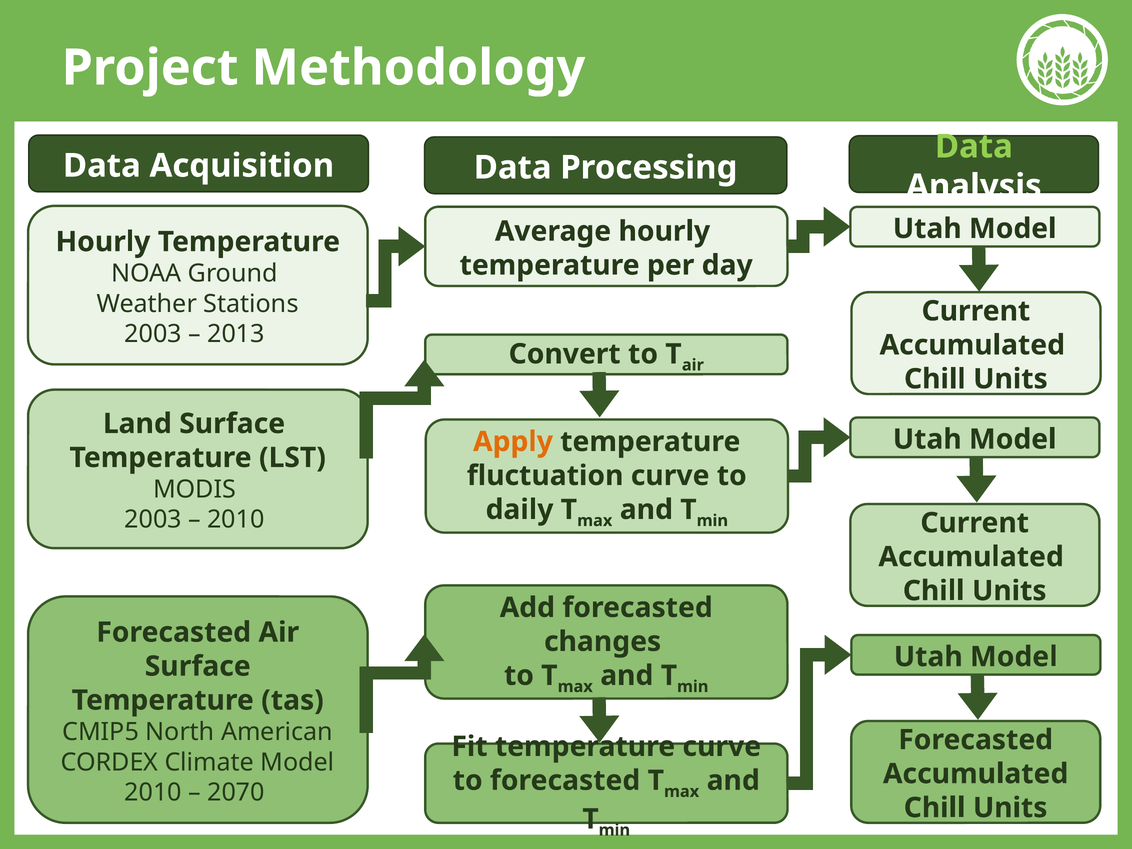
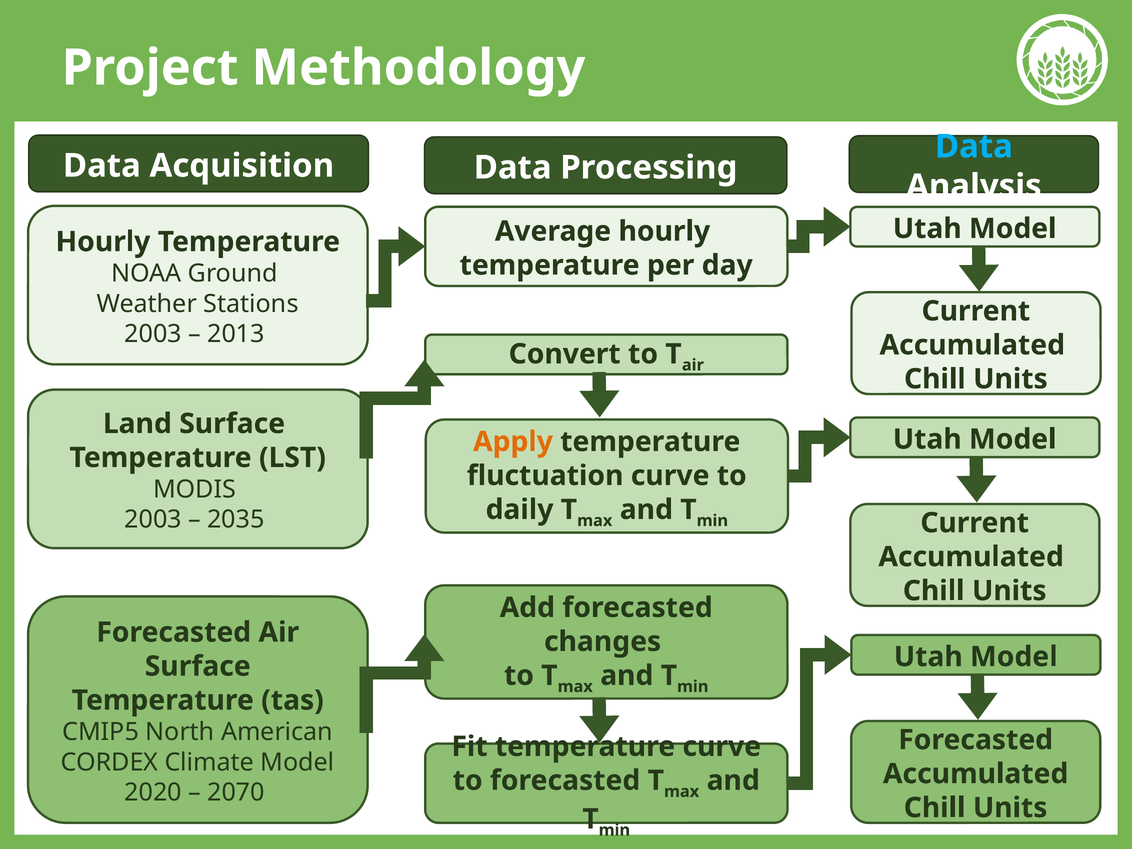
Data at (974, 147) colour: light green -> light blue
2010 at (236, 520): 2010 -> 2035
2010 at (153, 792): 2010 -> 2020
